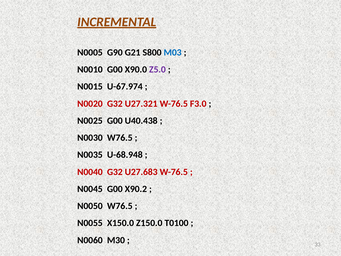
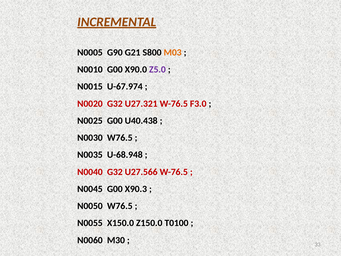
M03 colour: blue -> orange
U27.683: U27.683 -> U27.566
X90.2: X90.2 -> X90.3
